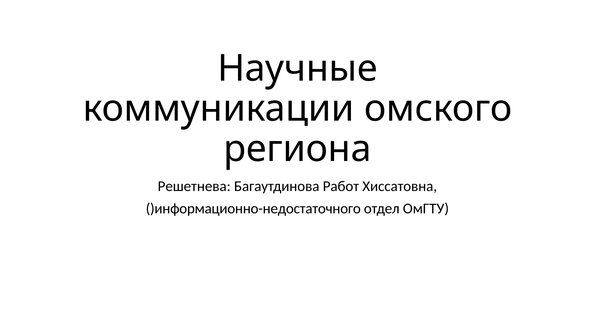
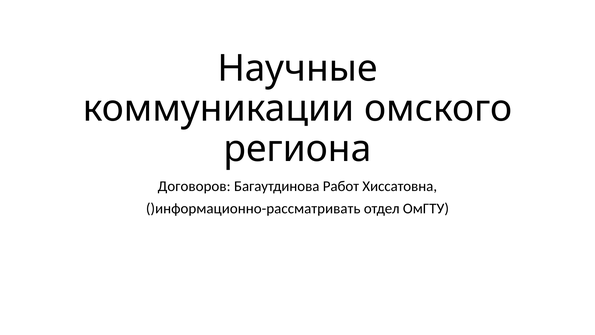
Решетнева: Решетнева -> Договоров
)информационно-недостаточного: )информационно-недостаточного -> )информационно-рассматривать
